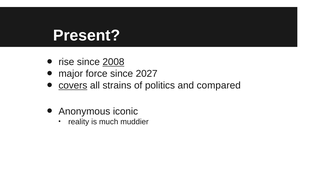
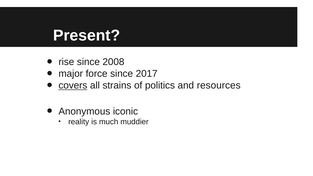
2008 underline: present -> none
2027: 2027 -> 2017
compared: compared -> resources
